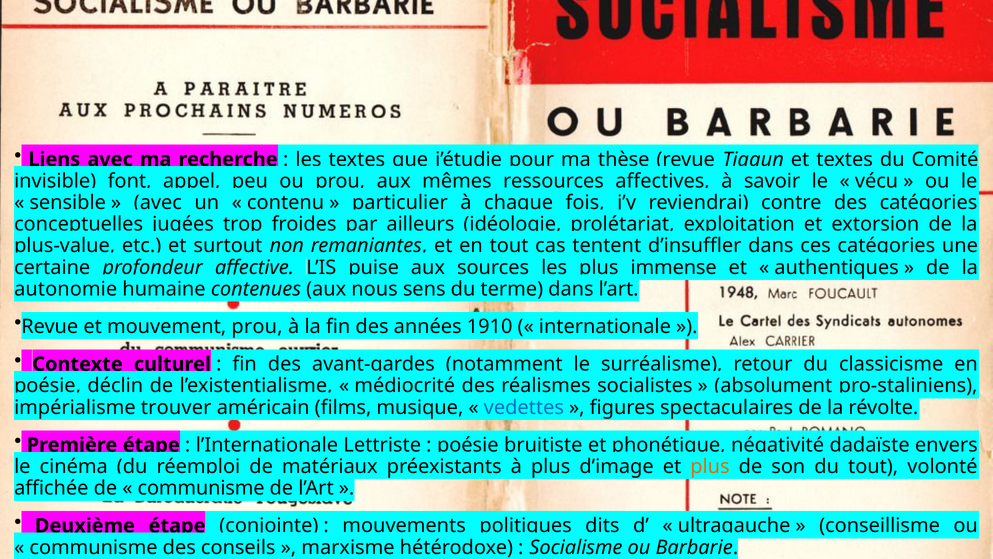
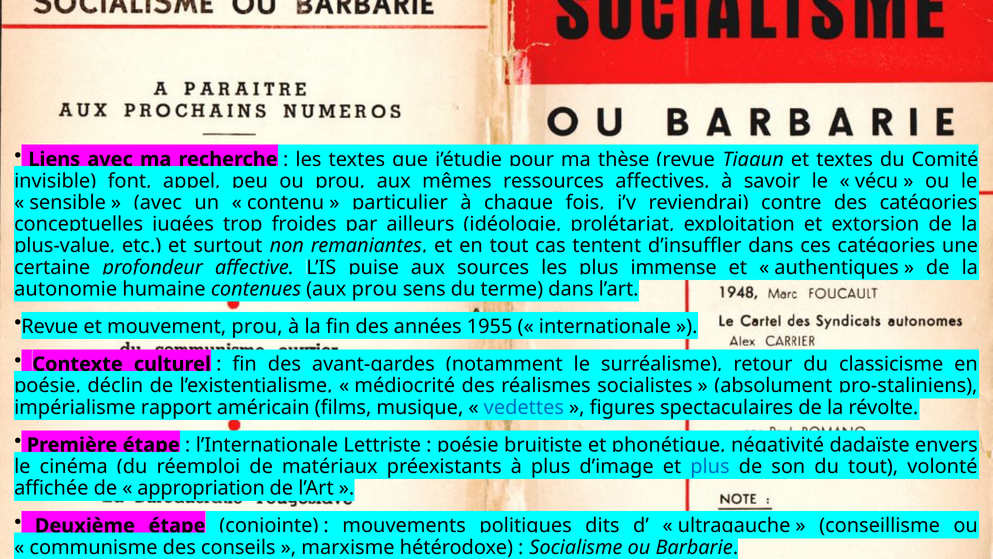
aux nous: nous -> prou
1910: 1910 -> 1955
trouver: trouver -> rapport
plus at (710, 466) colour: orange -> blue
communisme at (201, 488): communisme -> appropriation
